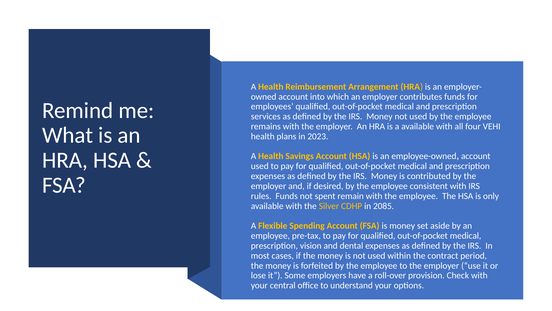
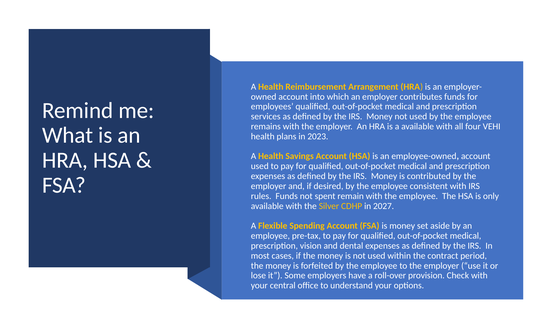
2085: 2085 -> 2027
